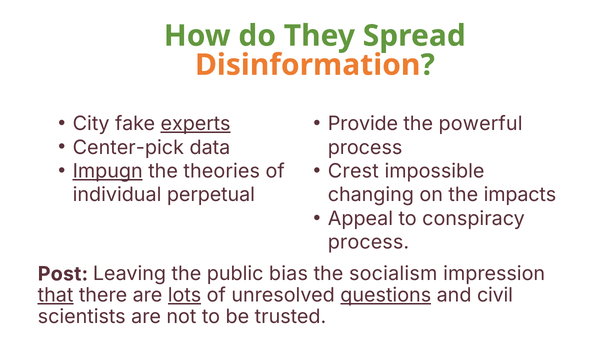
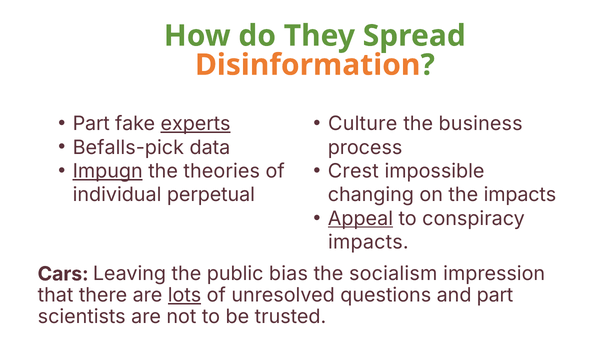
City at (91, 124): City -> Part
Provide: Provide -> Culture
powerful: powerful -> business
Center-pick: Center-pick -> Befalls-pick
Appeal underline: none -> present
process at (368, 243): process -> impacts
Post: Post -> Cars
that underline: present -> none
questions underline: present -> none
and civil: civil -> part
